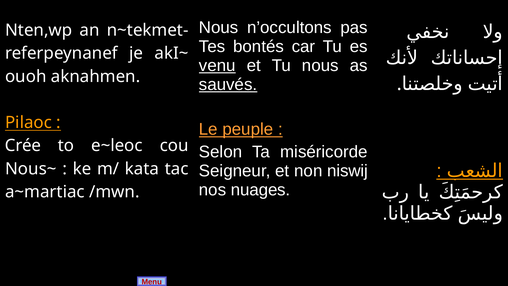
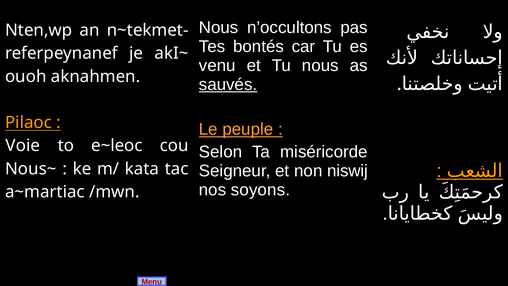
venu underline: present -> none
Crée: Crée -> Voie
nuages: nuages -> soyons
